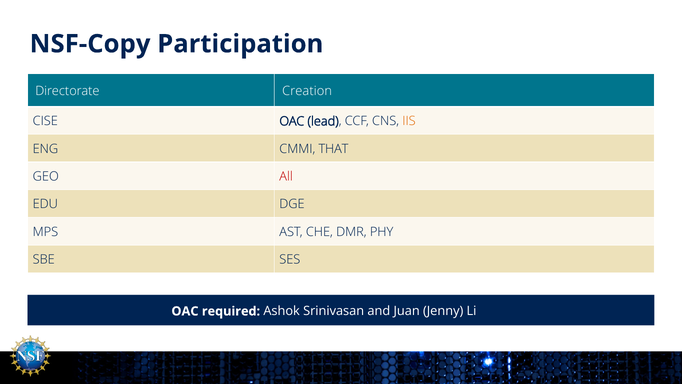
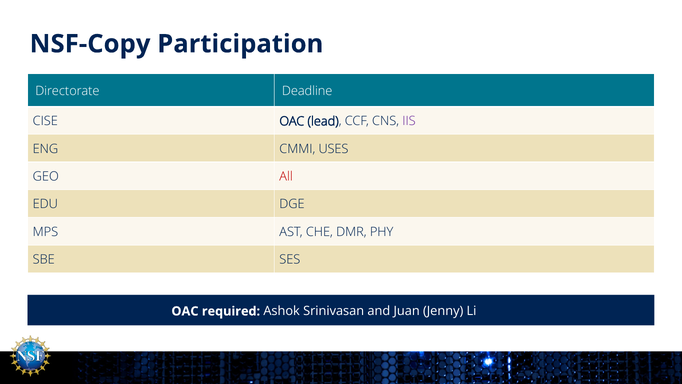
Creation: Creation -> Deadline
IIS colour: orange -> purple
THAT: THAT -> USES
